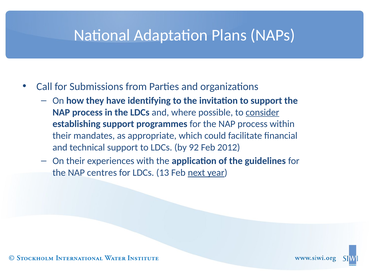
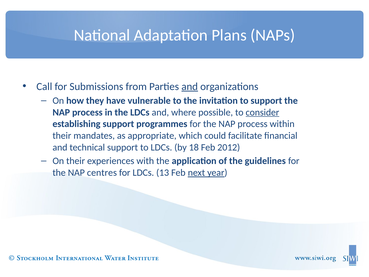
and at (190, 86) underline: none -> present
identifying: identifying -> vulnerable
92: 92 -> 18
